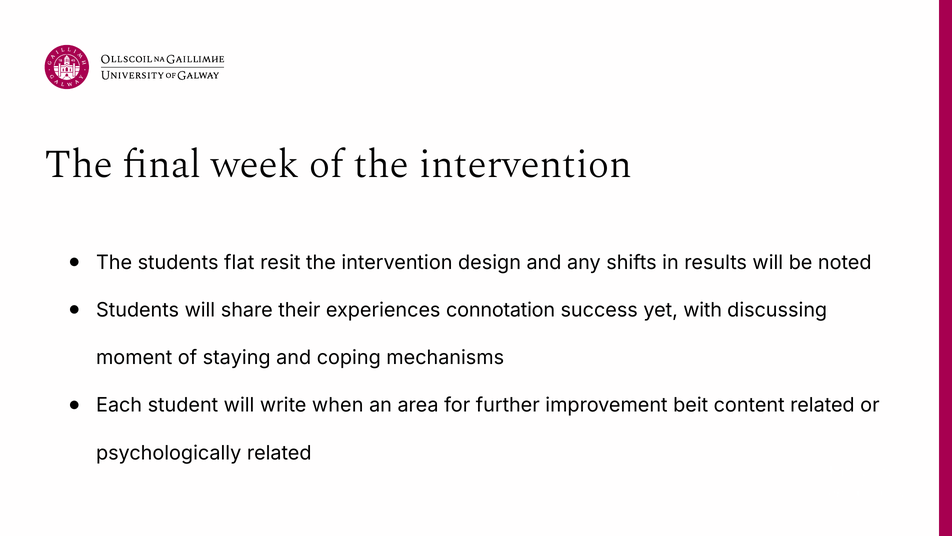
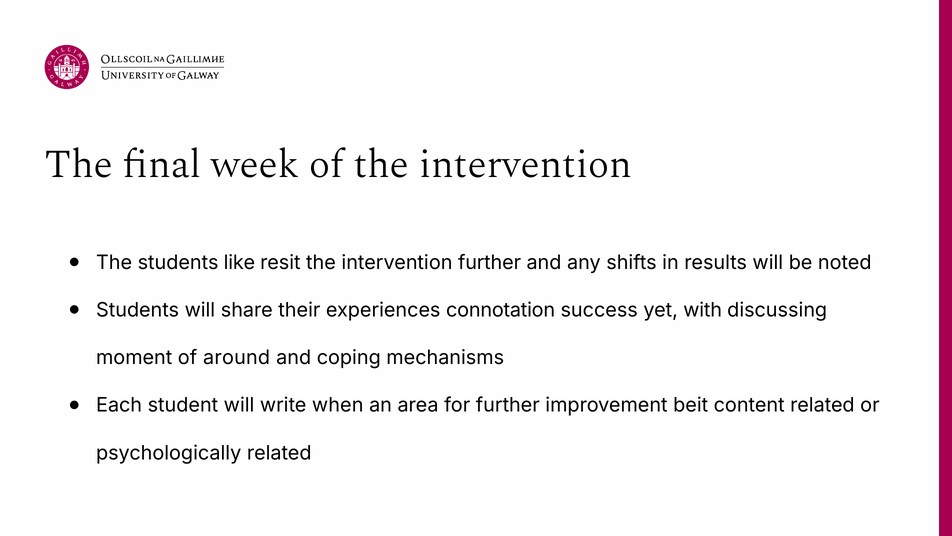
flat: flat -> like
intervention design: design -> further
staying: staying -> around
